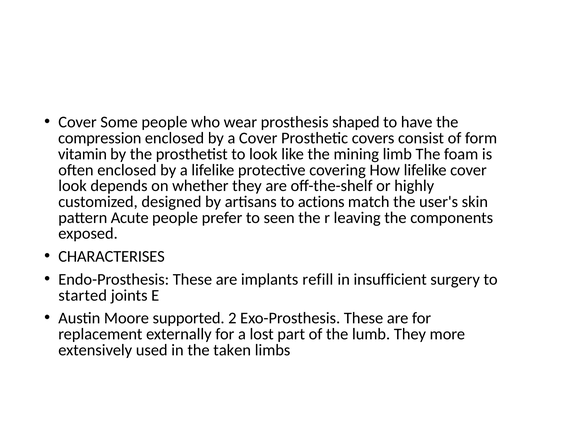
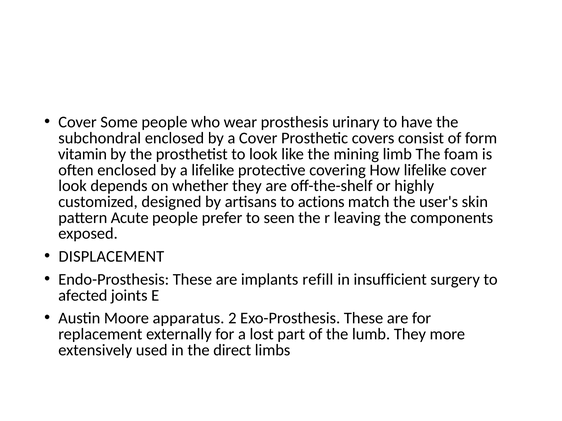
shaped: shaped -> urinary
compression: compression -> subchondral
CHARACTERISES: CHARACTERISES -> DISPLACEMENT
started: started -> afected
supported: supported -> apparatus
taken: taken -> direct
